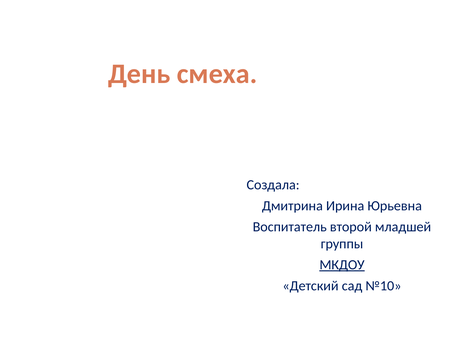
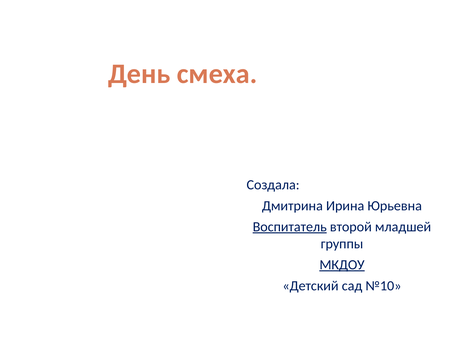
Воспитатель underline: none -> present
